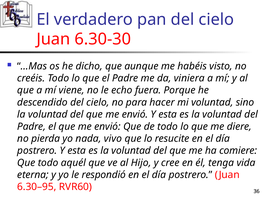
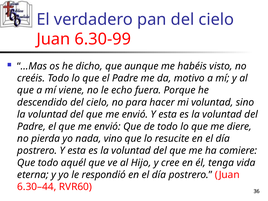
6.30-30: 6.30-30 -> 6.30-99
viniera: viniera -> motivo
vivo: vivo -> vino
6.30–95: 6.30–95 -> 6.30–44
